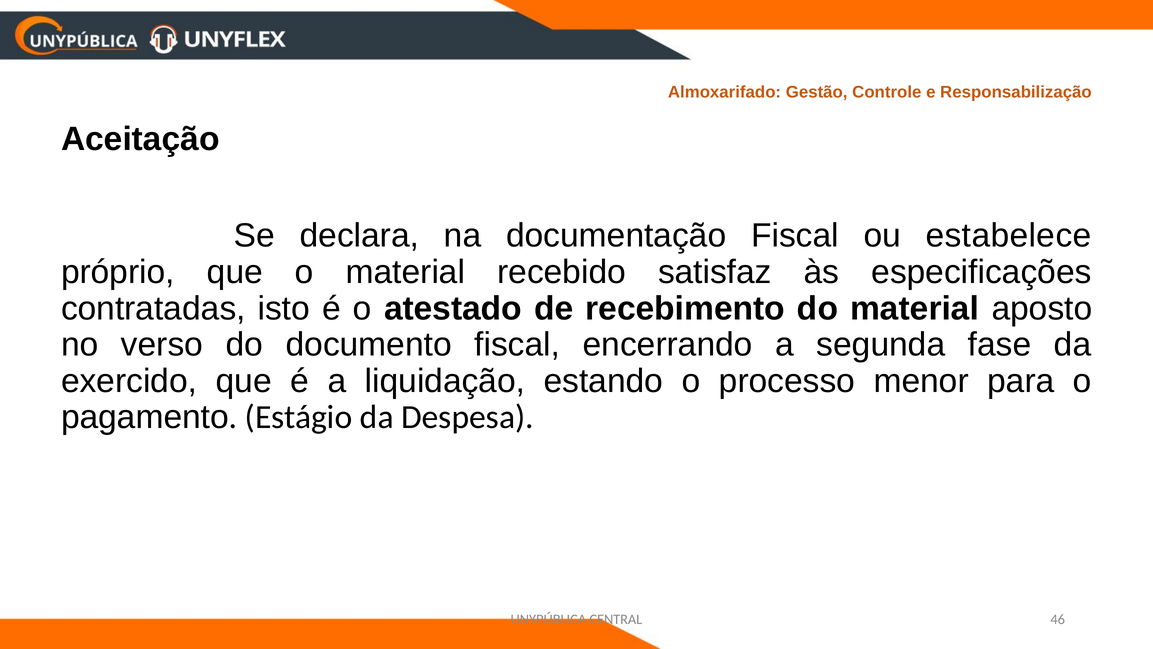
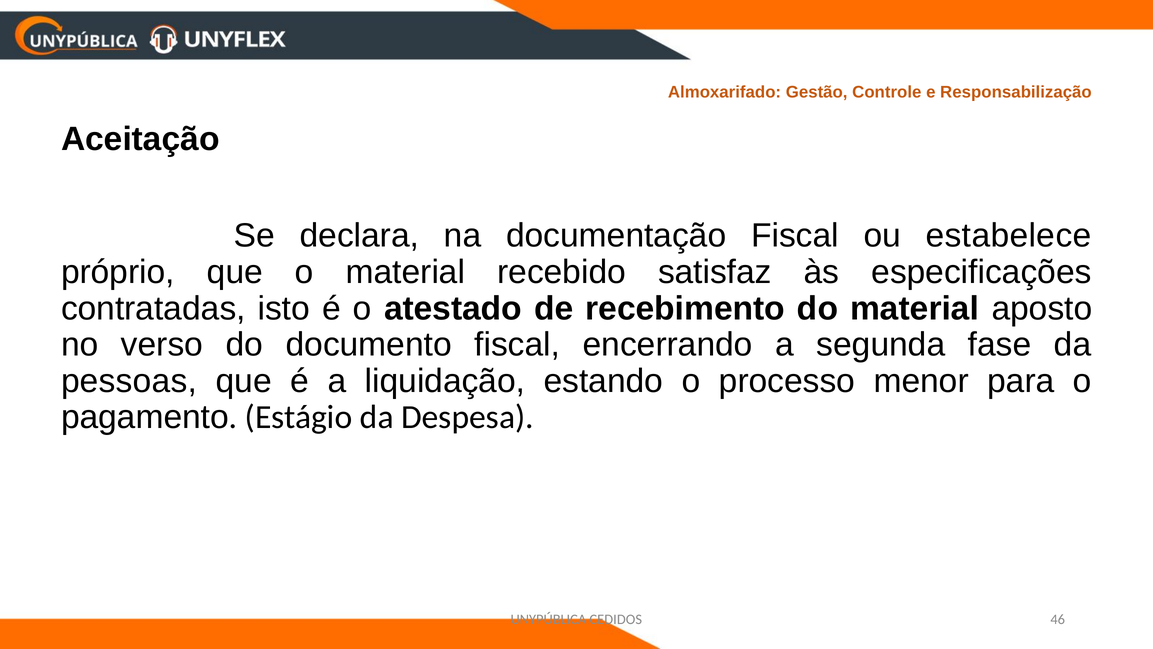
exercido: exercido -> pessoas
CENTRAL: CENTRAL -> CEDIDOS
